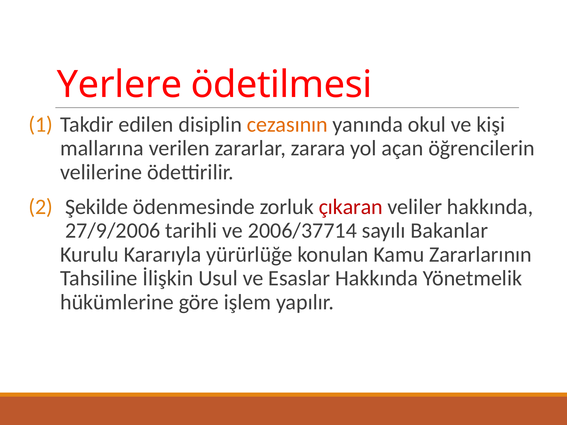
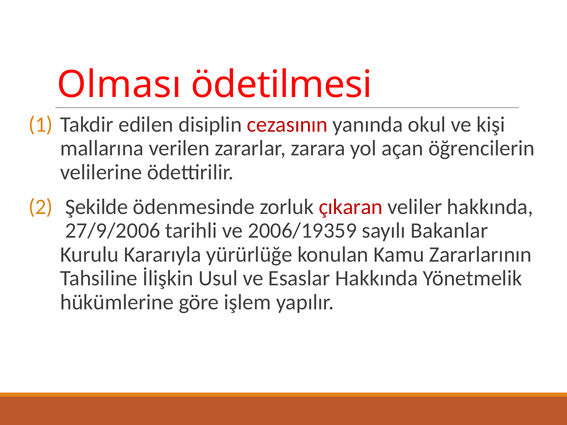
Yerlere: Yerlere -> Olması
cezasının colour: orange -> red
2006/37714: 2006/37714 -> 2006/19359
